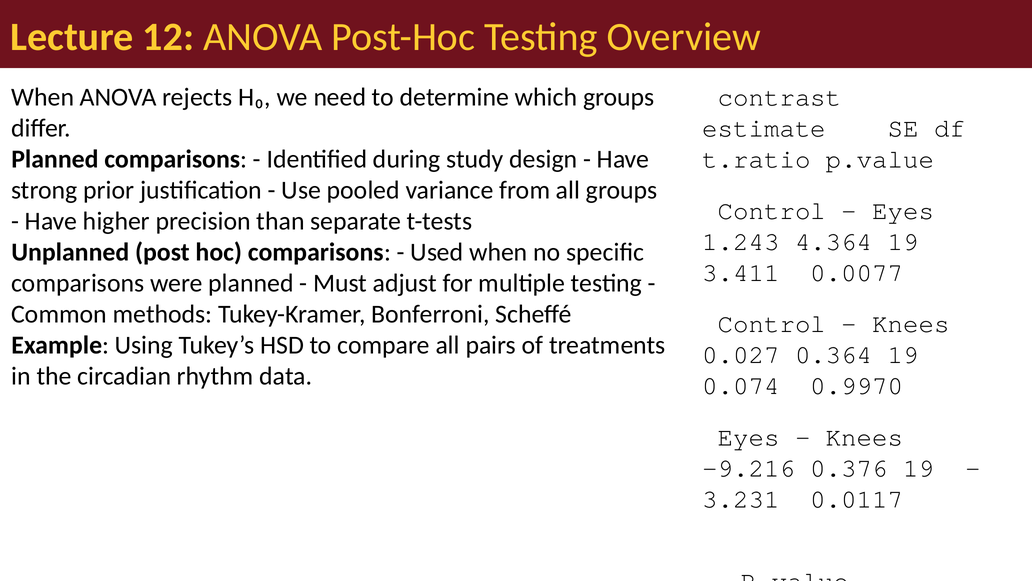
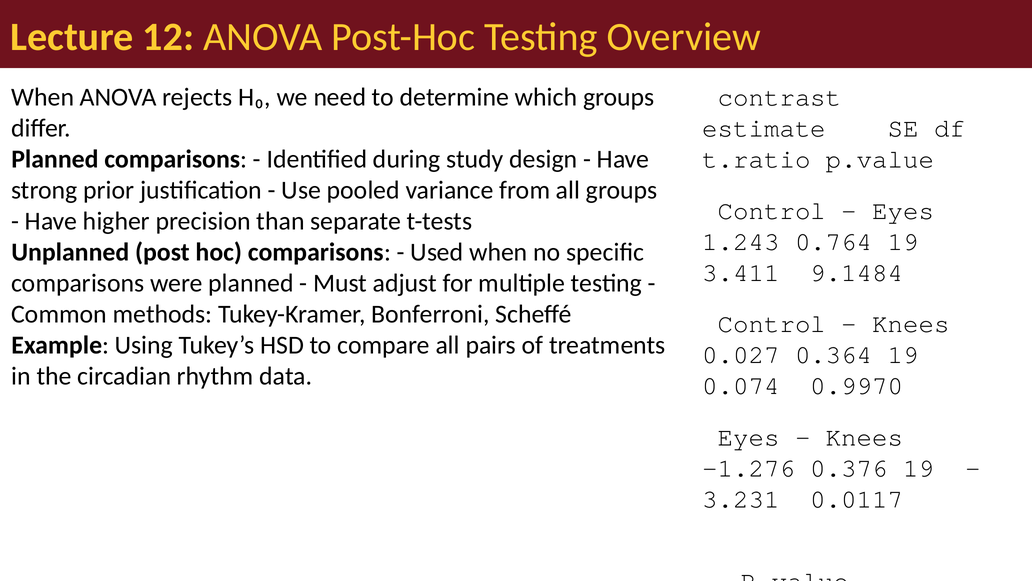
4.364: 4.364 -> 0.764
0.0077: 0.0077 -> 9.1484
-9.216: -9.216 -> -1.276
